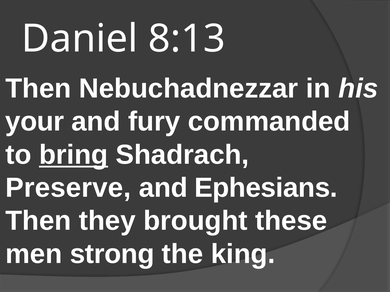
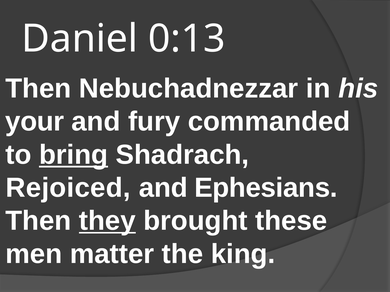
8:13: 8:13 -> 0:13
Preserve: Preserve -> Rejoiced
they underline: none -> present
strong: strong -> matter
